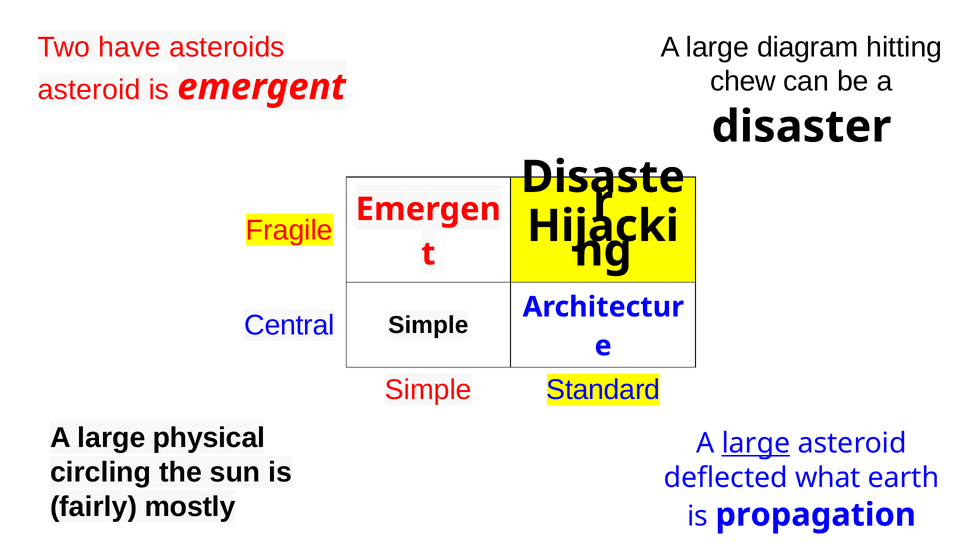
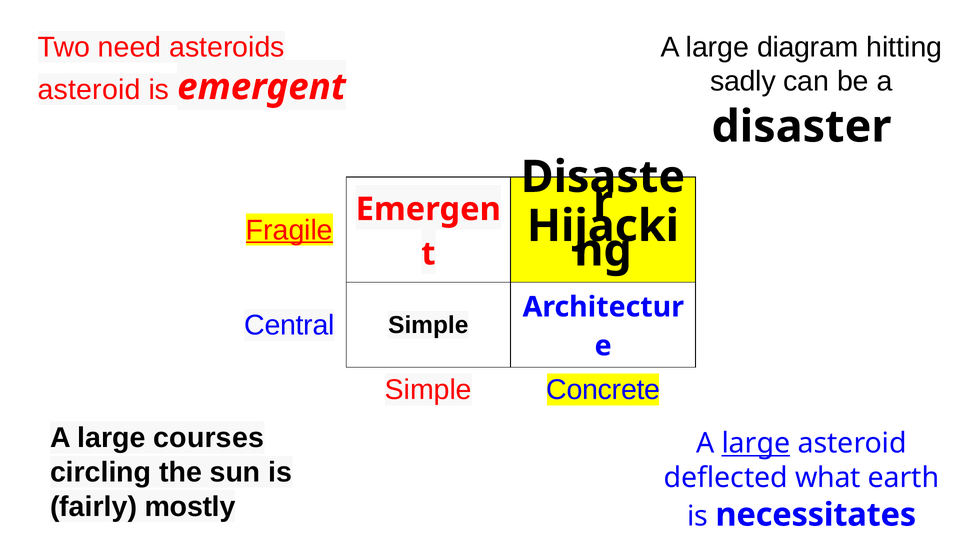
have: have -> need
chew: chew -> sadly
Fragile underline: none -> present
Standard: Standard -> Concrete
physical: physical -> courses
propagation: propagation -> necessitates
